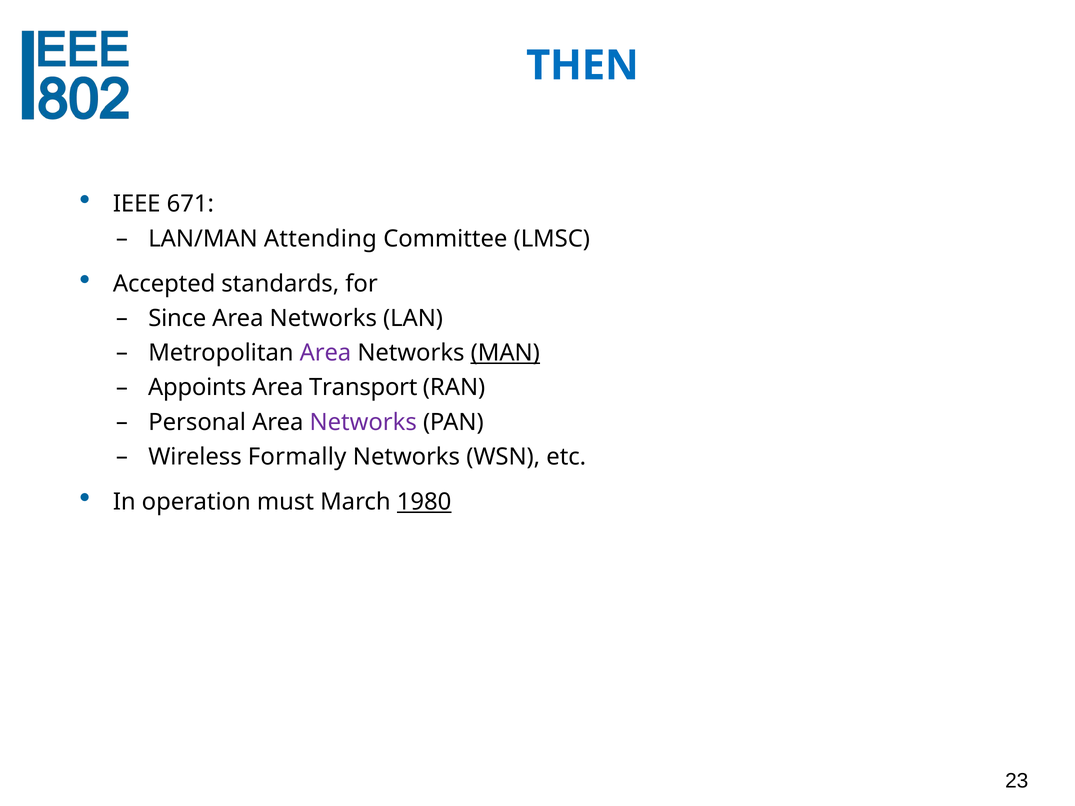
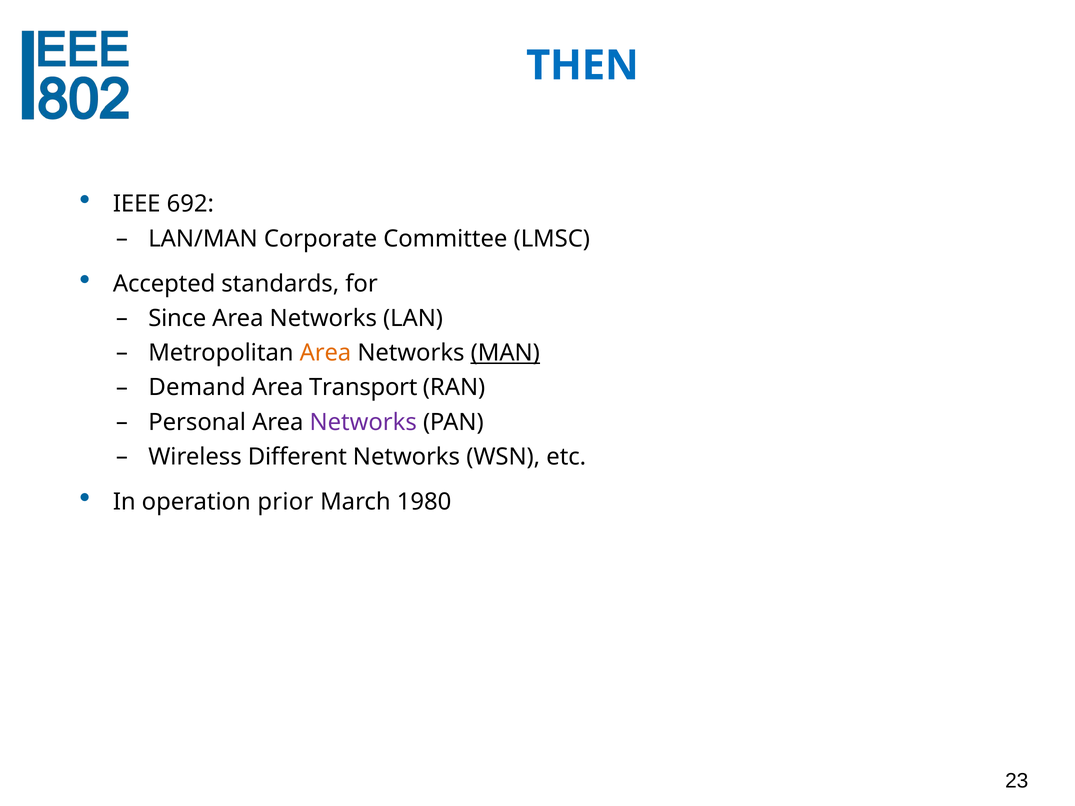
671: 671 -> 692
Attending: Attending -> Corporate
Area at (326, 353) colour: purple -> orange
Appoints: Appoints -> Demand
Formally: Formally -> Different
must: must -> prior
1980 underline: present -> none
